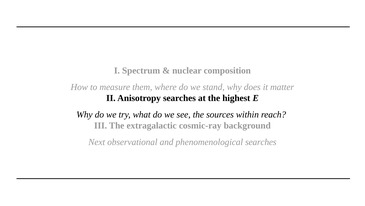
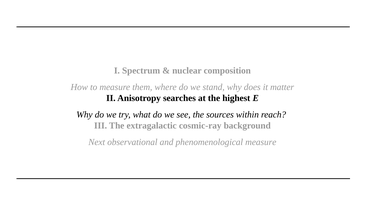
phenomenological searches: searches -> measure
